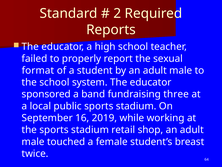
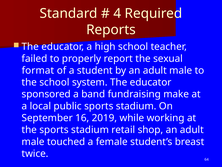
2: 2 -> 4
three: three -> make
